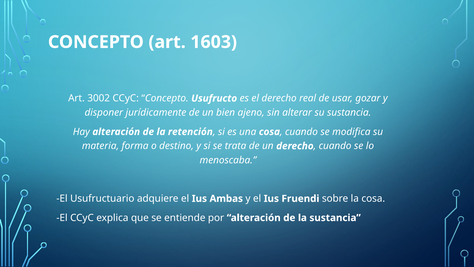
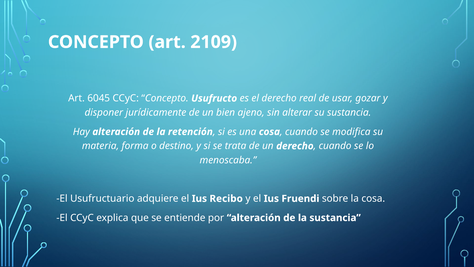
1603: 1603 -> 2109
3002: 3002 -> 6045
Ambas: Ambas -> Recibo
